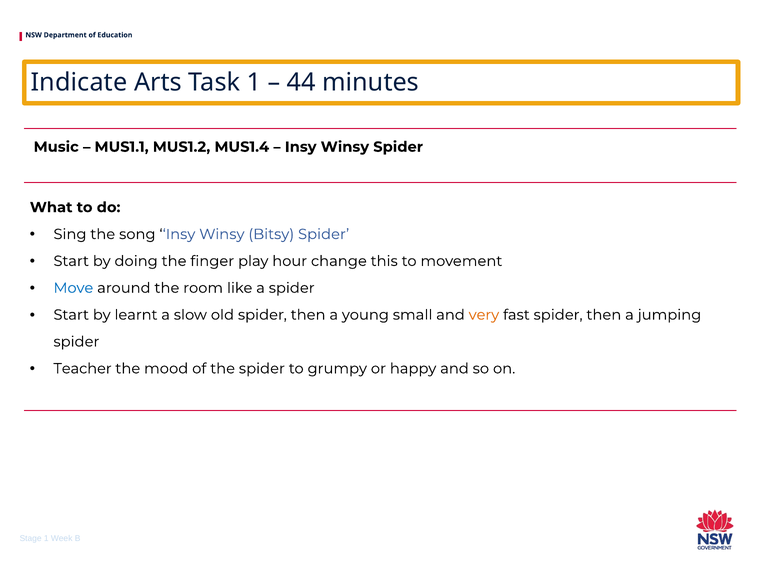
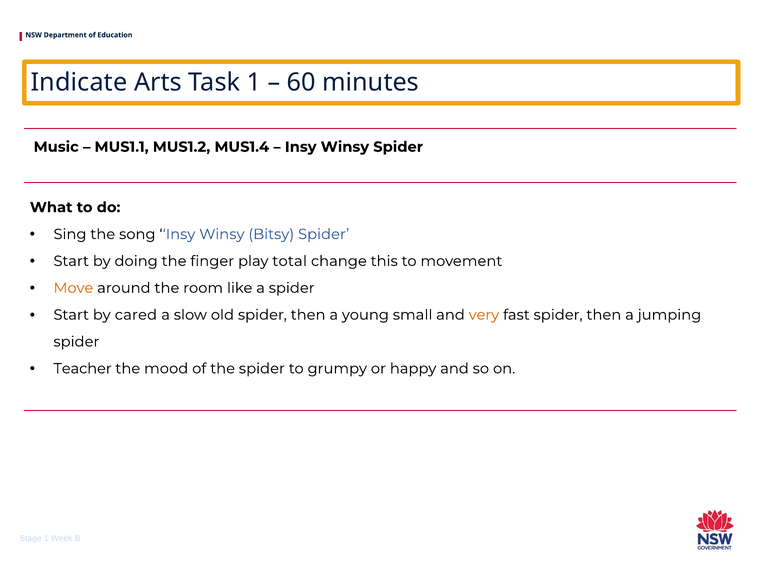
44: 44 -> 60
hour: hour -> total
Move colour: blue -> orange
learnt: learnt -> cared
